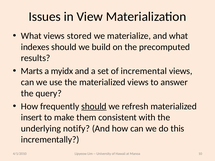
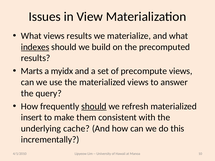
views stored: stored -> results
indexes underline: none -> present
incremental: incremental -> precompute
notify: notify -> cache
